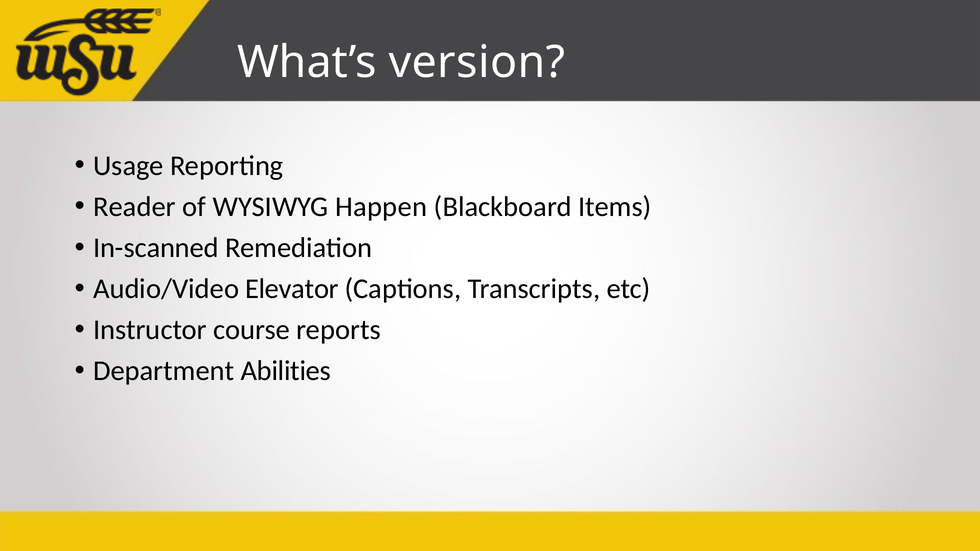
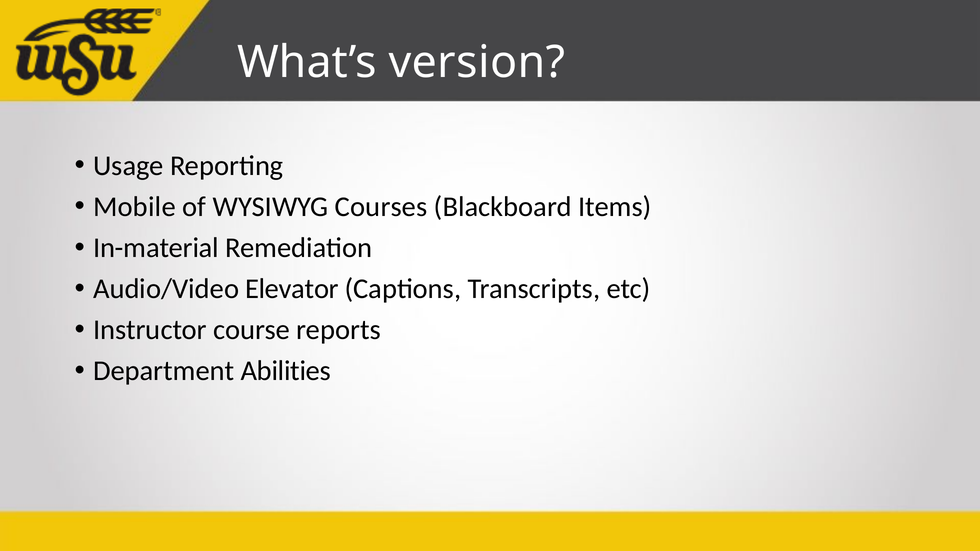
Reader: Reader -> Mobile
Happen: Happen -> Courses
In-scanned: In-scanned -> In-material
